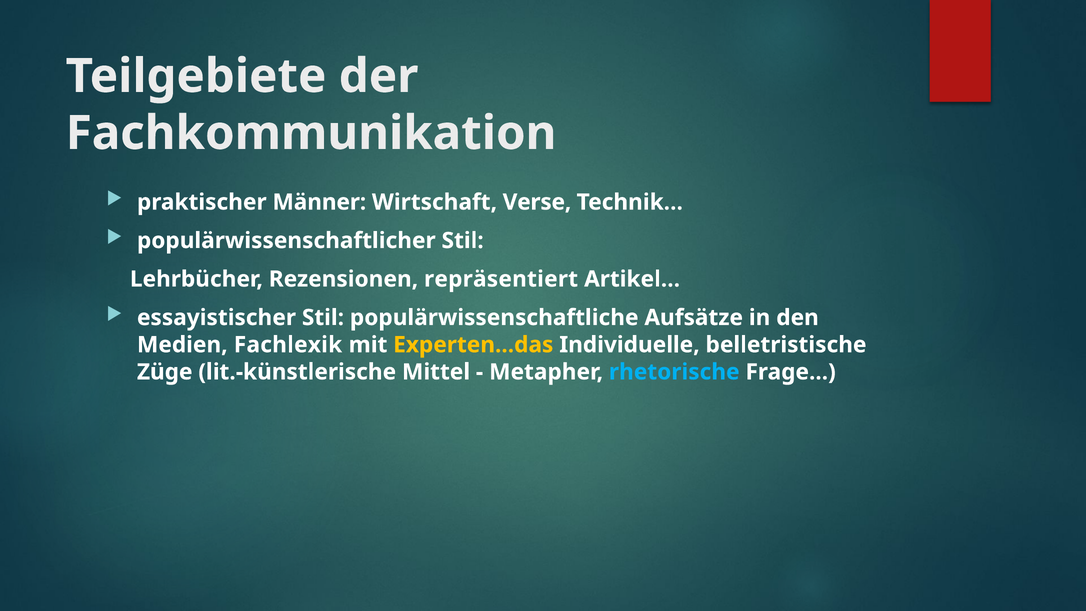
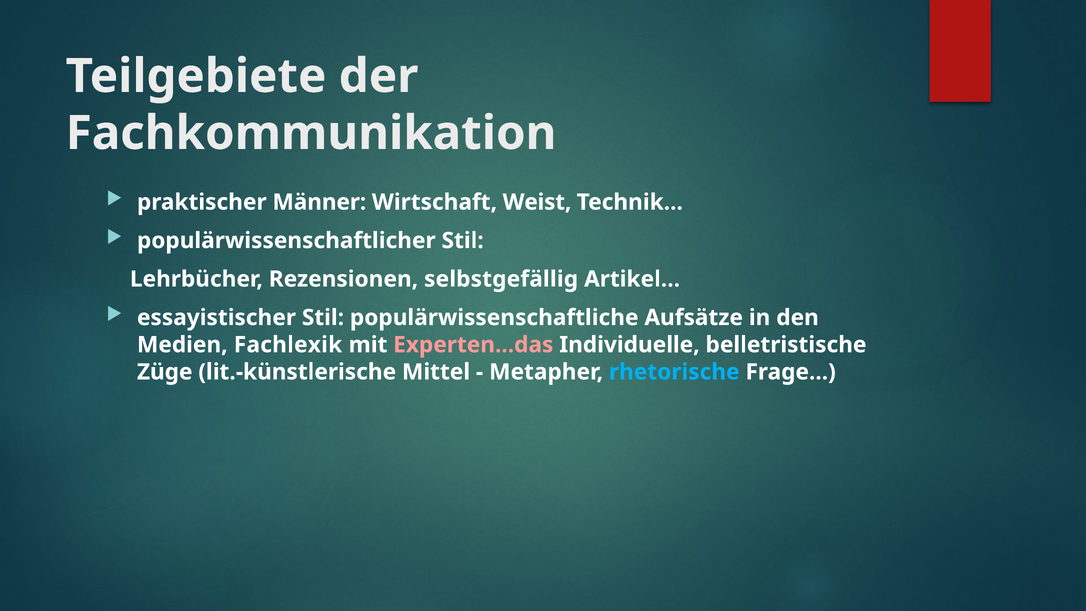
Verse: Verse -> Weist
repräsentiert: repräsentiert -> selbstgefällig
Experten...das colour: yellow -> pink
